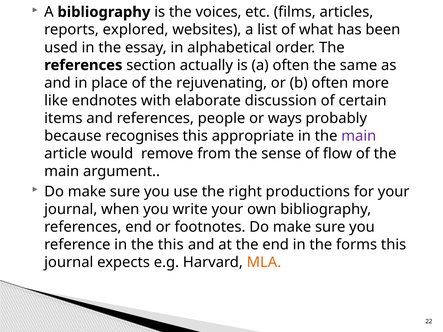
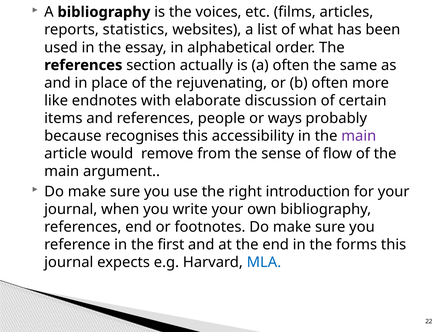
explored: explored -> statistics
appropriate: appropriate -> accessibility
productions: productions -> introduction
the this: this -> first
MLA colour: orange -> blue
